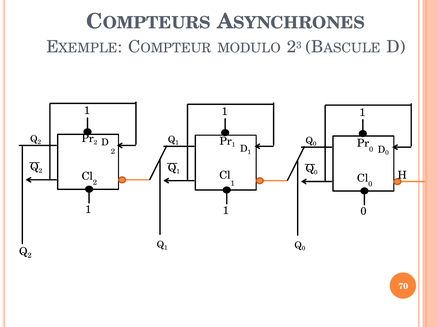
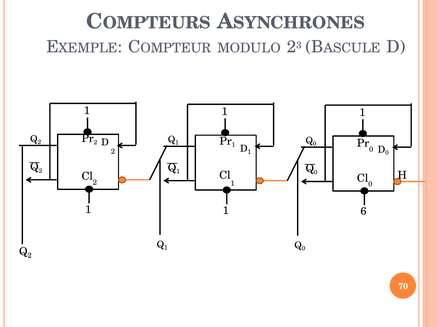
0 at (363, 212): 0 -> 6
